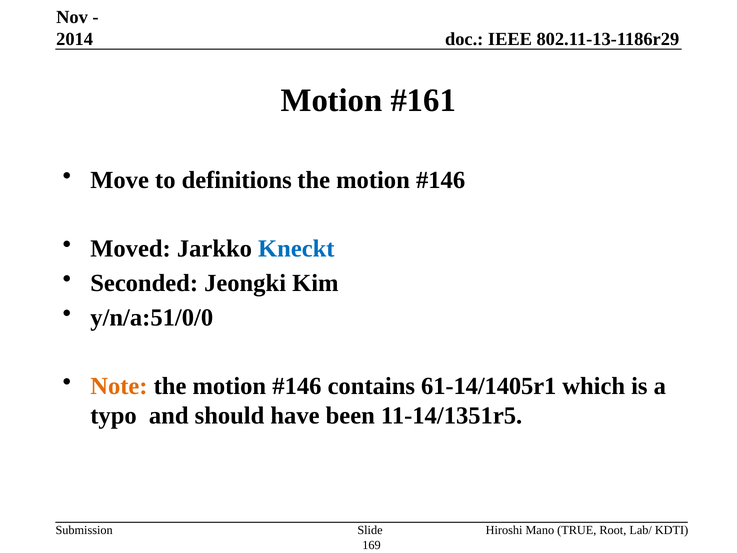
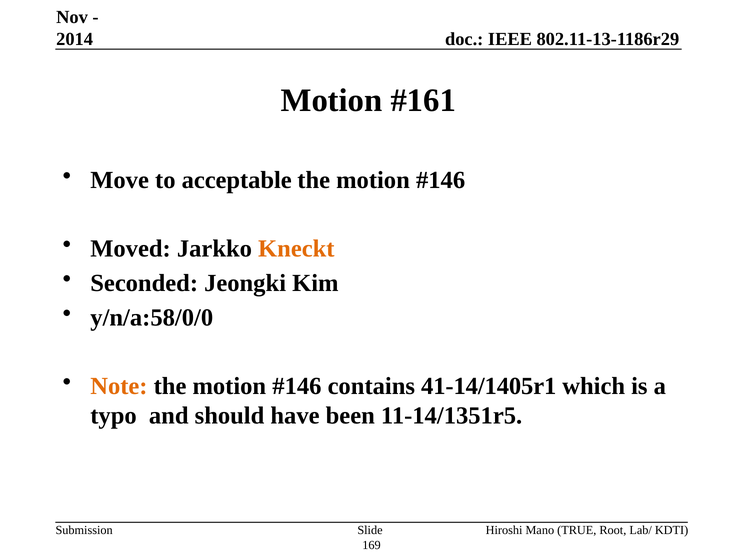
definitions: definitions -> acceptable
Kneckt colour: blue -> orange
y/n/a:51/0/0: y/n/a:51/0/0 -> y/n/a:58/0/0
61-14/1405r1: 61-14/1405r1 -> 41-14/1405r1
